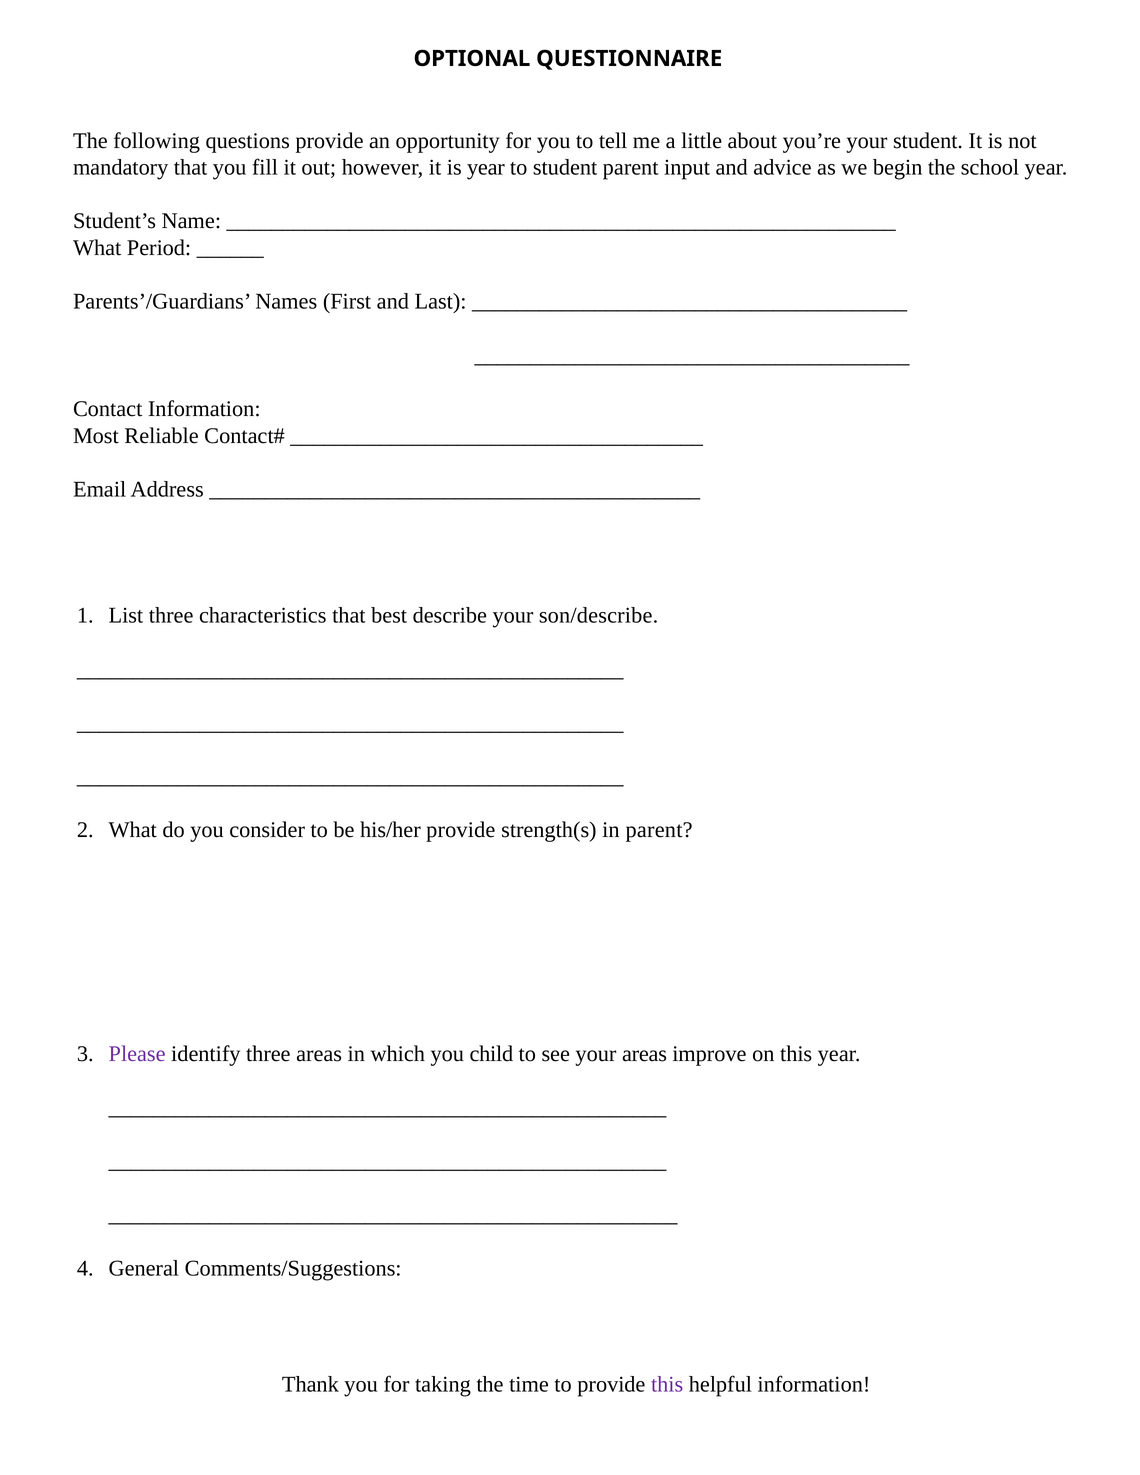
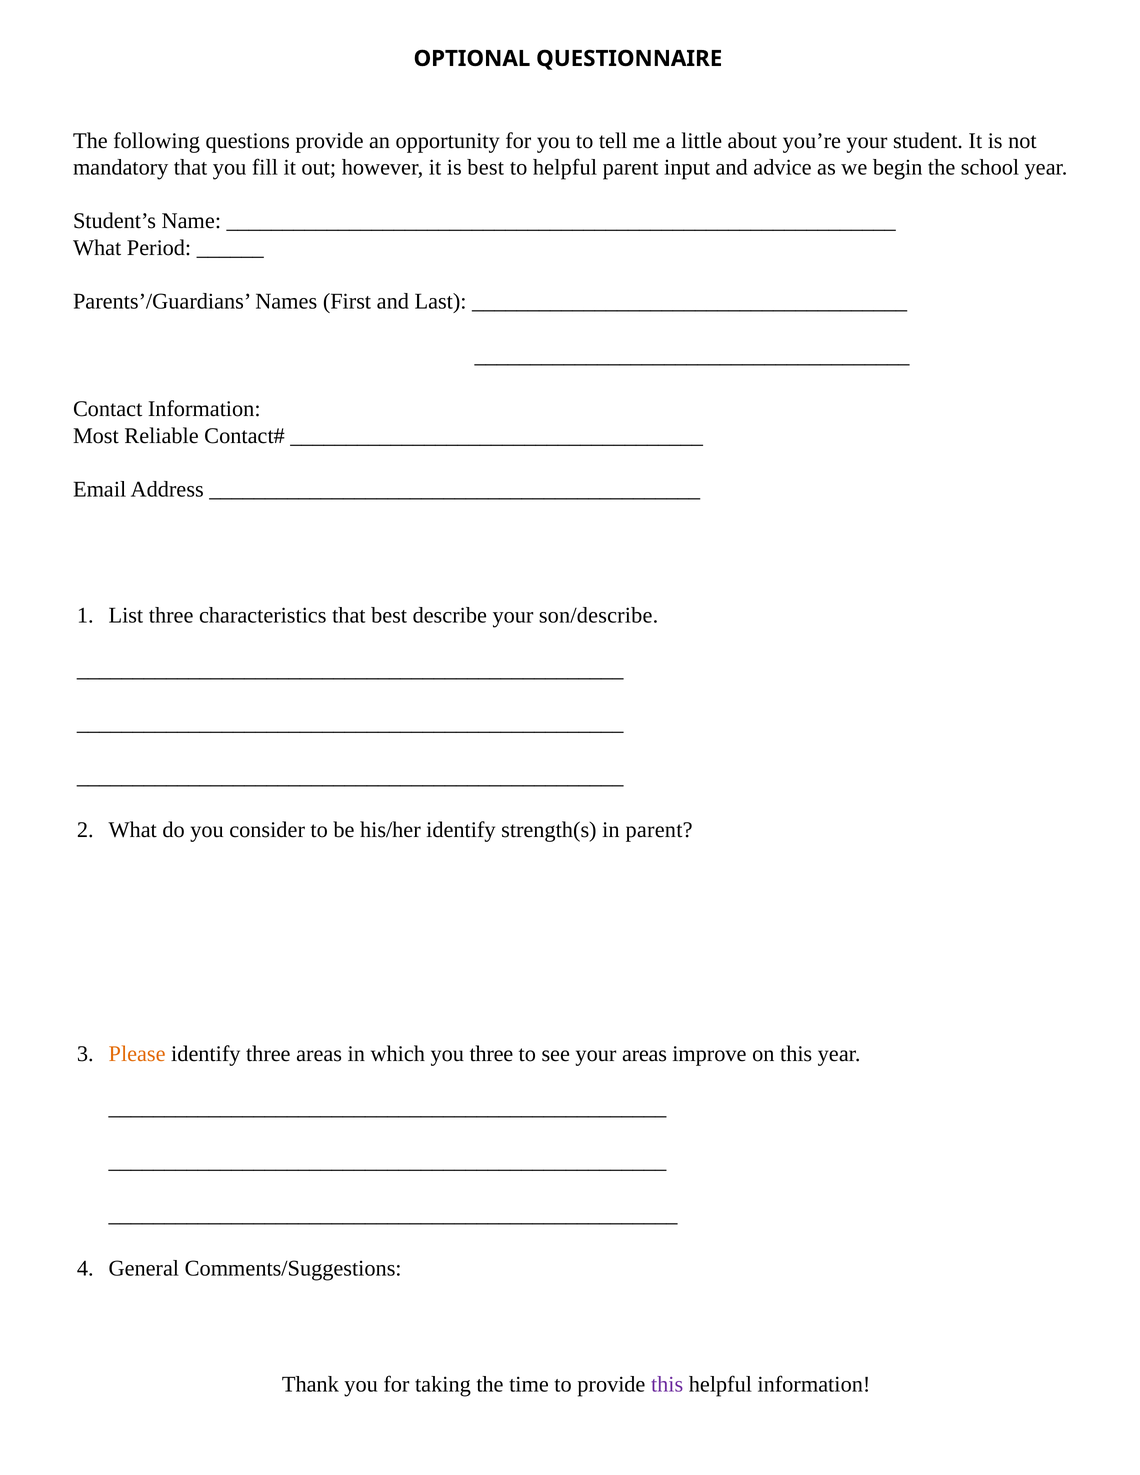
is year: year -> best
to student: student -> helpful
his/her provide: provide -> identify
Please colour: purple -> orange
you child: child -> three
